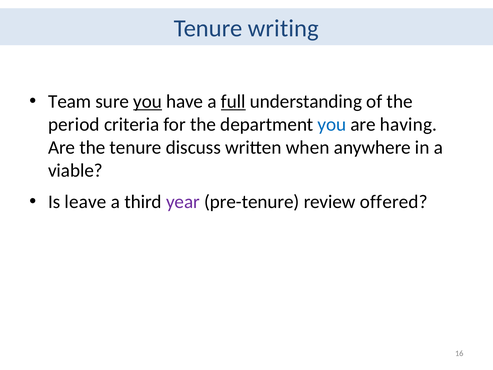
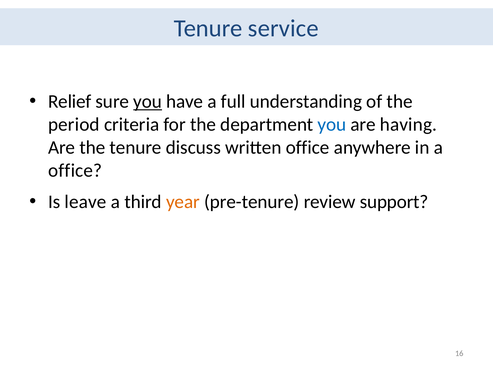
writing: writing -> service
Team: Team -> Relief
full underline: present -> none
written when: when -> office
viable at (75, 170): viable -> office
year colour: purple -> orange
offered: offered -> support
